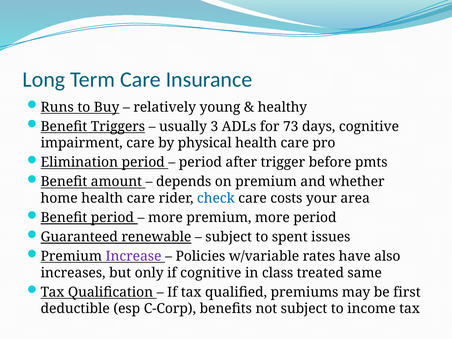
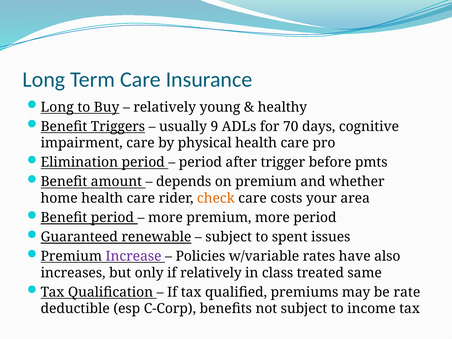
Runs at (57, 107): Runs -> Long
3: 3 -> 9
73: 73 -> 70
check colour: blue -> orange
if cognitive: cognitive -> relatively
first: first -> rate
